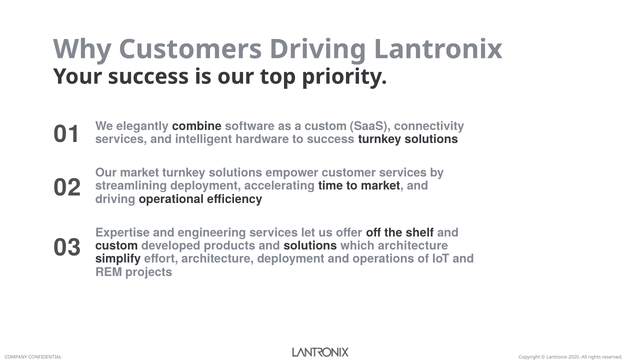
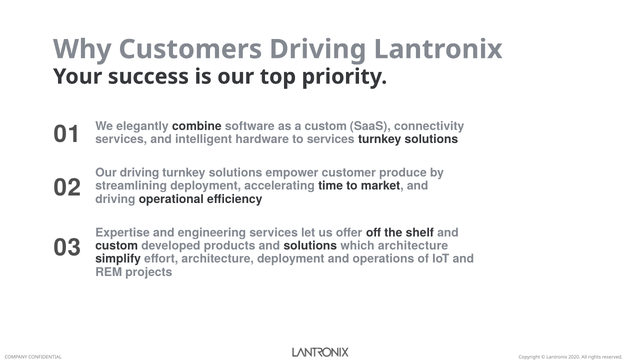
to success: success -> services
Our market: market -> driving
customer services: services -> produce
